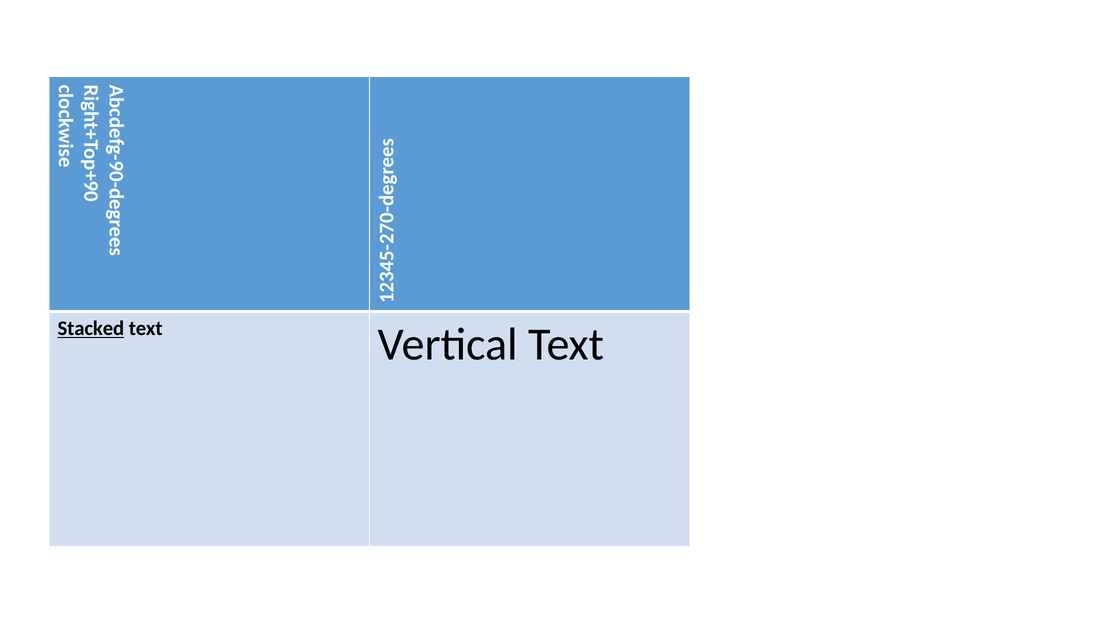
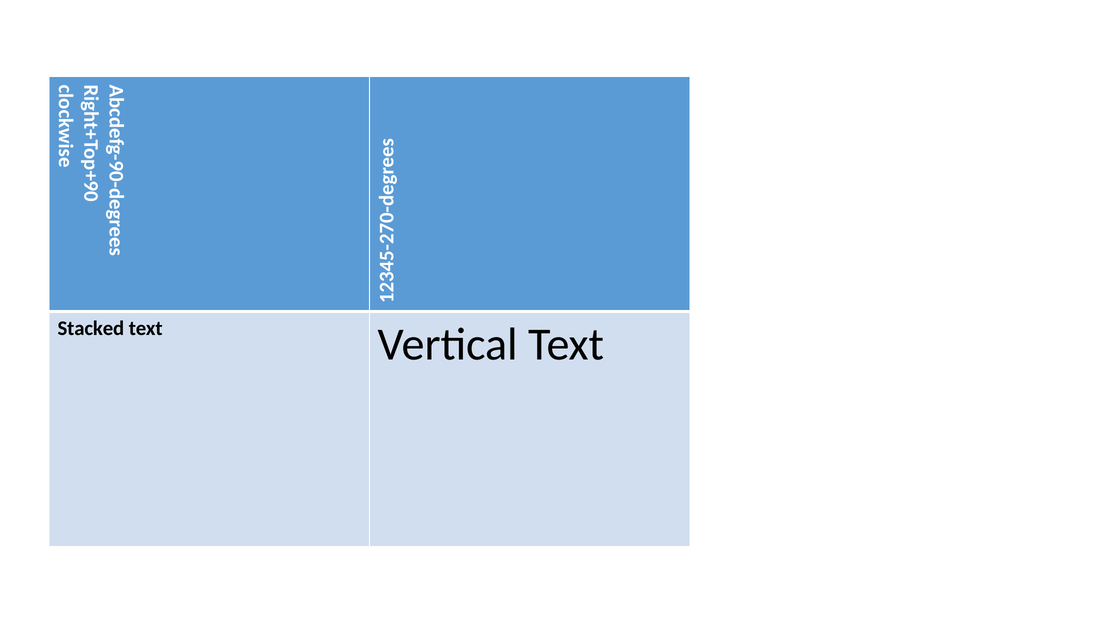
Stacked underline: present -> none
